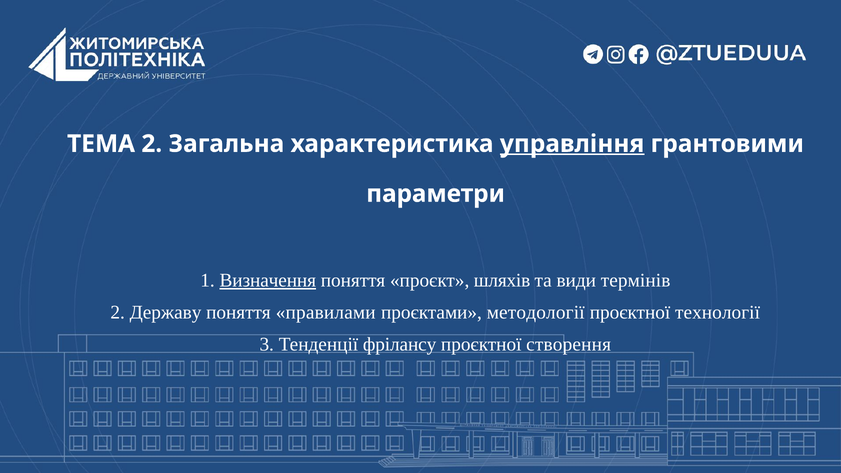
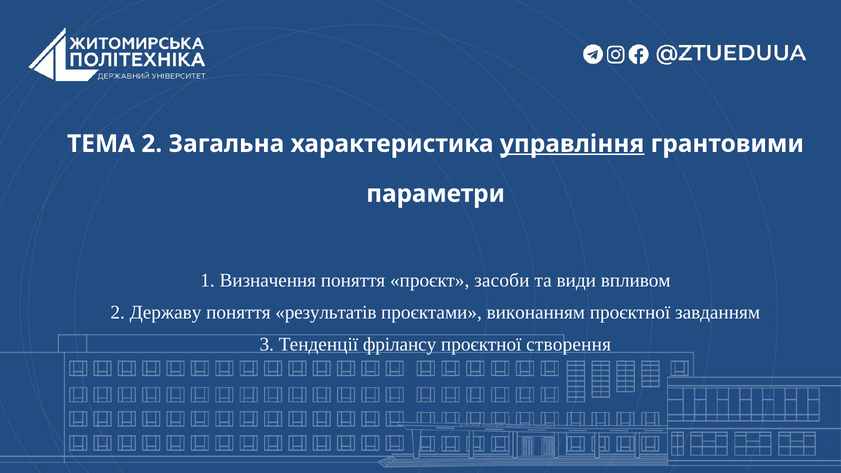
Визначення underline: present -> none
шляхів: шляхів -> засоби
термінів: термінів -> впливом
правилами: правилами -> результатів
методології: методології -> виконанням
технології: технології -> завданням
